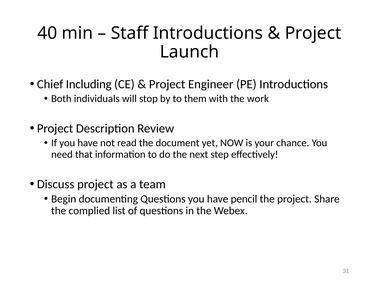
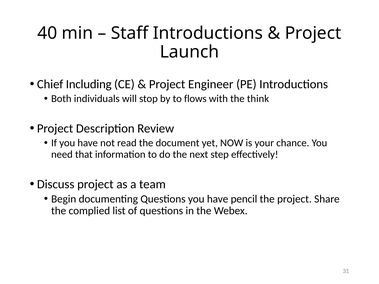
them: them -> flows
work: work -> think
